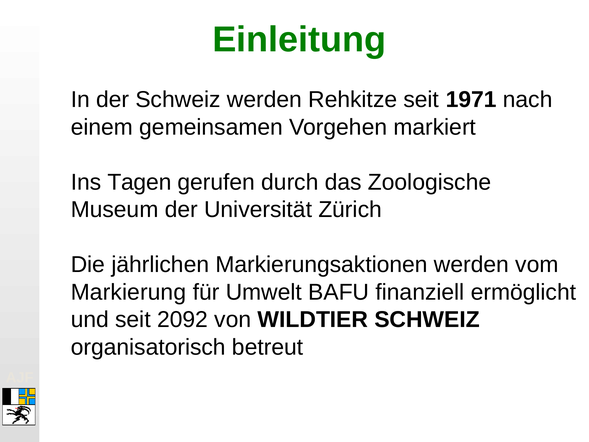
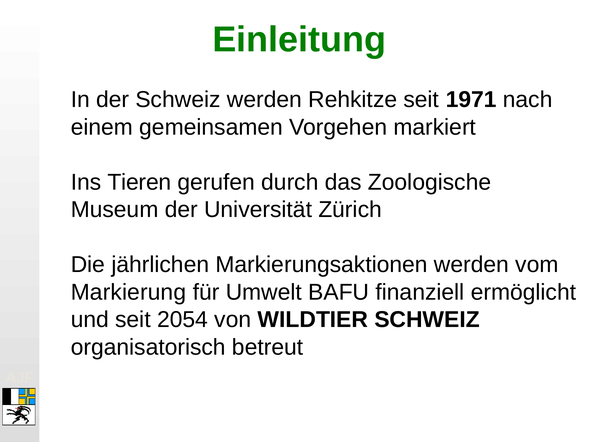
Tagen: Tagen -> Tieren
2092: 2092 -> 2054
